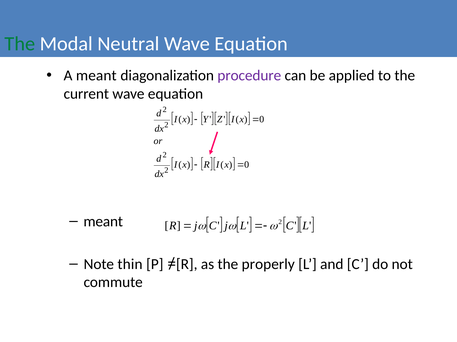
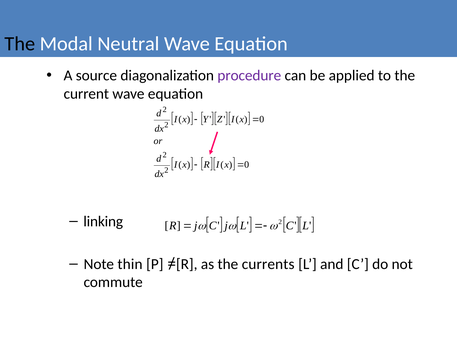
The at (20, 44) colour: green -> black
A meant: meant -> source
meant at (103, 222): meant -> linking
properly: properly -> currents
